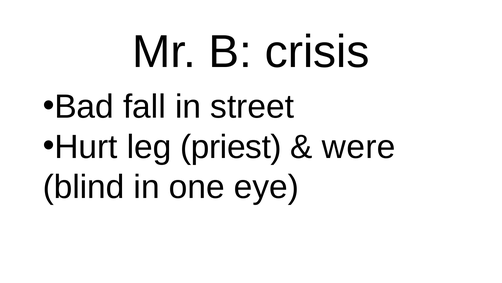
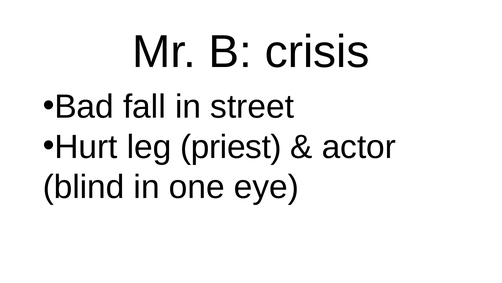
were: were -> actor
